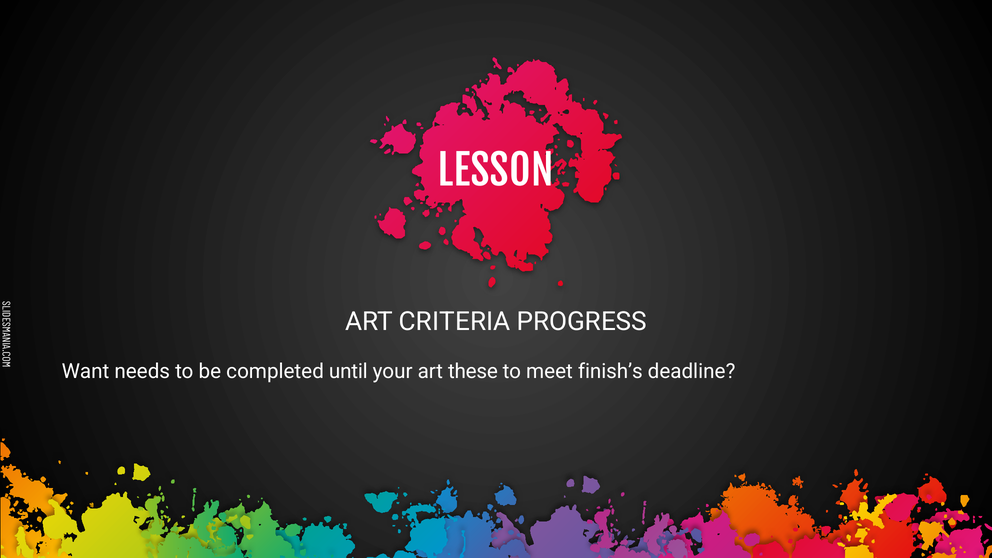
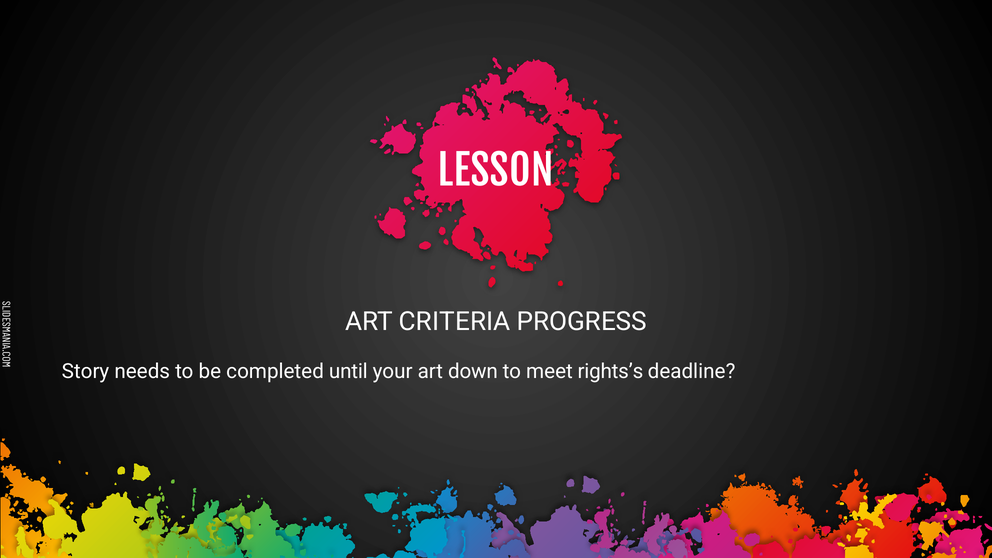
Want: Want -> Story
these: these -> down
finish’s: finish’s -> rights’s
